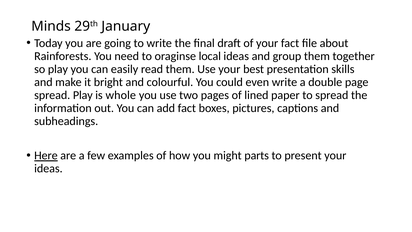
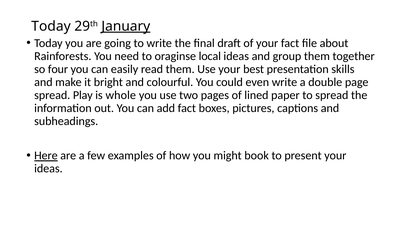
Minds at (51, 26): Minds -> Today
January underline: none -> present
so play: play -> four
parts: parts -> book
